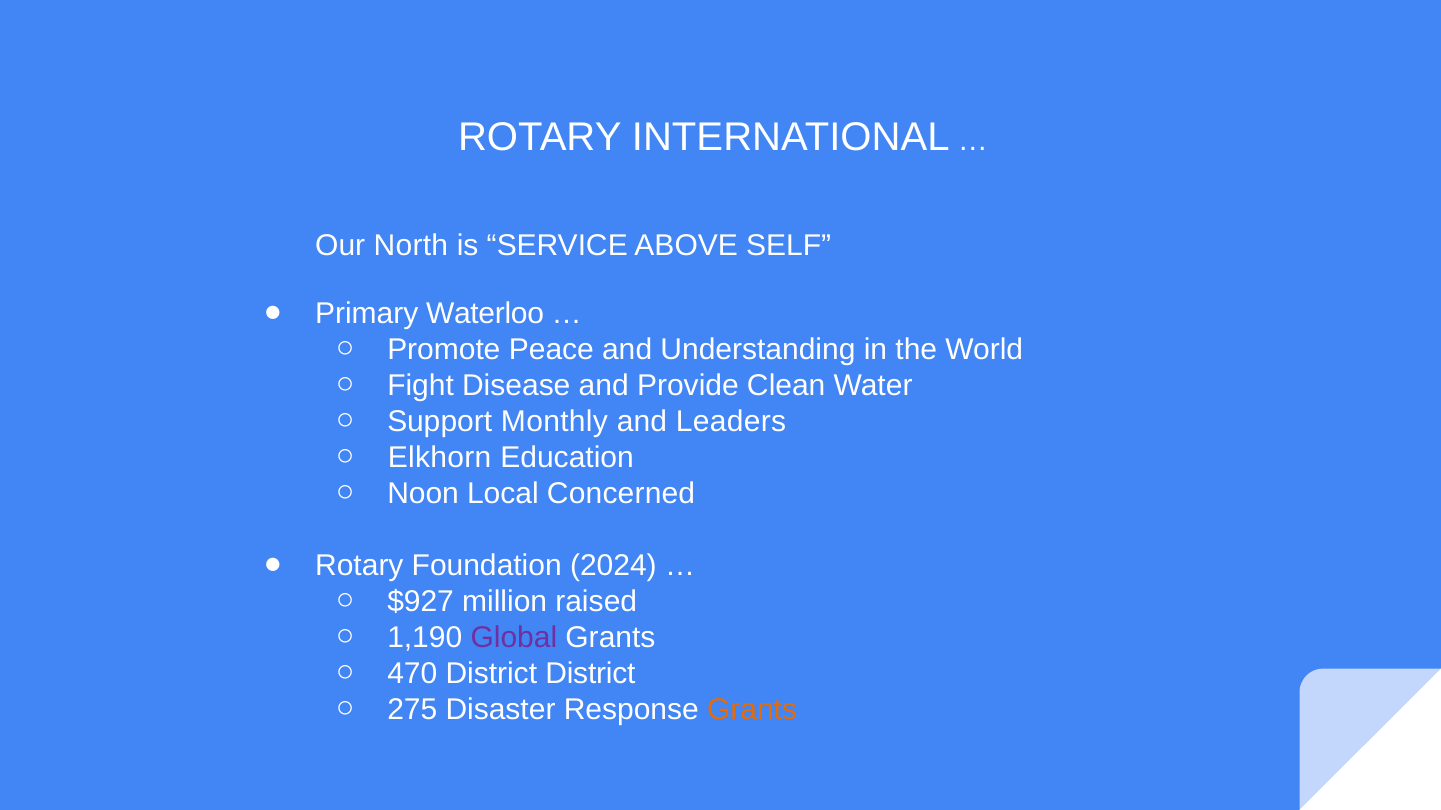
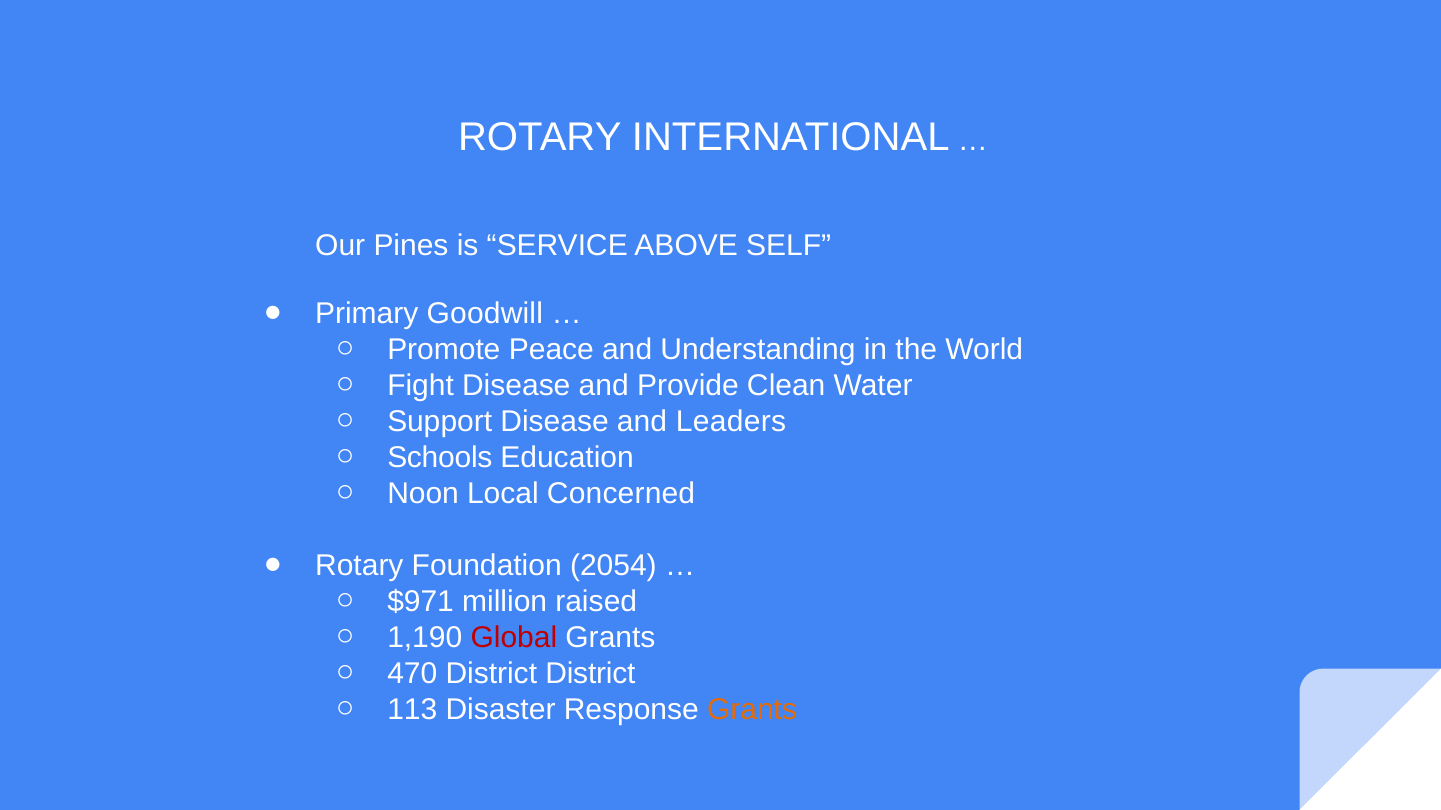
North: North -> Pines
Waterloo: Waterloo -> Goodwill
Support Monthly: Monthly -> Disease
Elkhorn: Elkhorn -> Schools
2024: 2024 -> 2054
$927: $927 -> $971
Global colour: purple -> red
275: 275 -> 113
